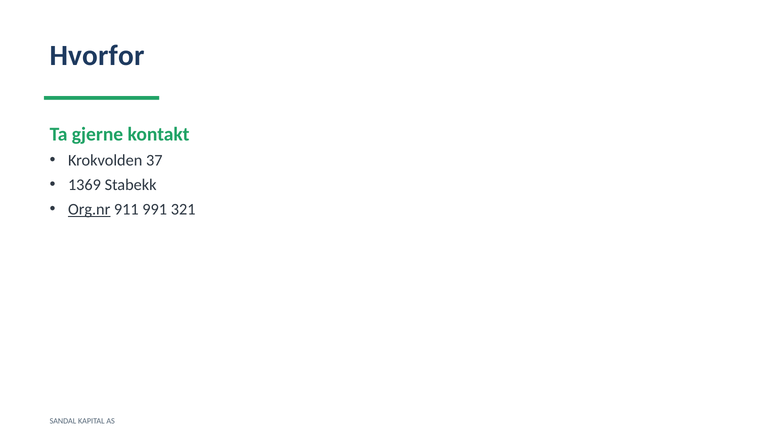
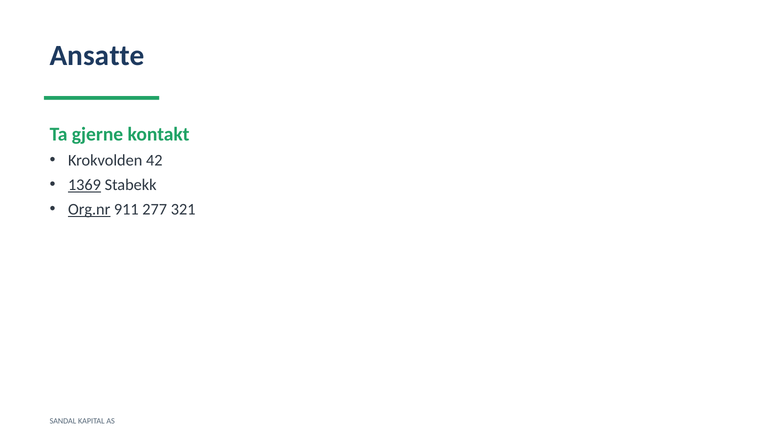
Hvorfor: Hvorfor -> Ansatte
37: 37 -> 42
1369 underline: none -> present
991: 991 -> 277
